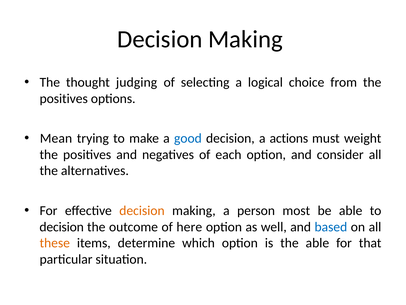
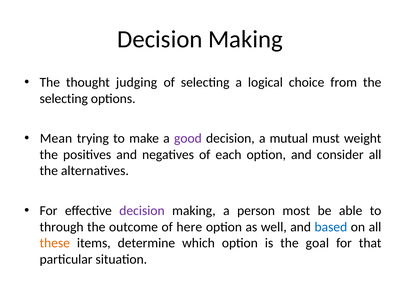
positives at (64, 98): positives -> selecting
good colour: blue -> purple
actions: actions -> mutual
decision at (142, 210) colour: orange -> purple
decision at (62, 227): decision -> through
the able: able -> goal
